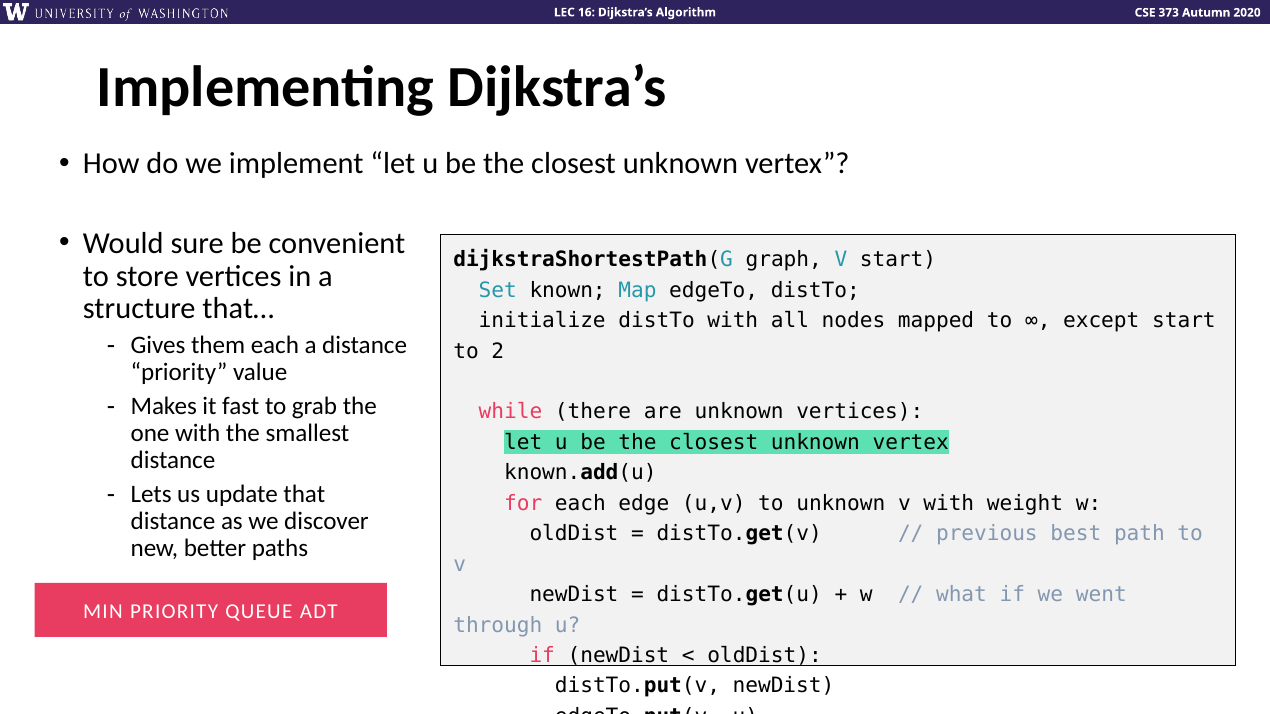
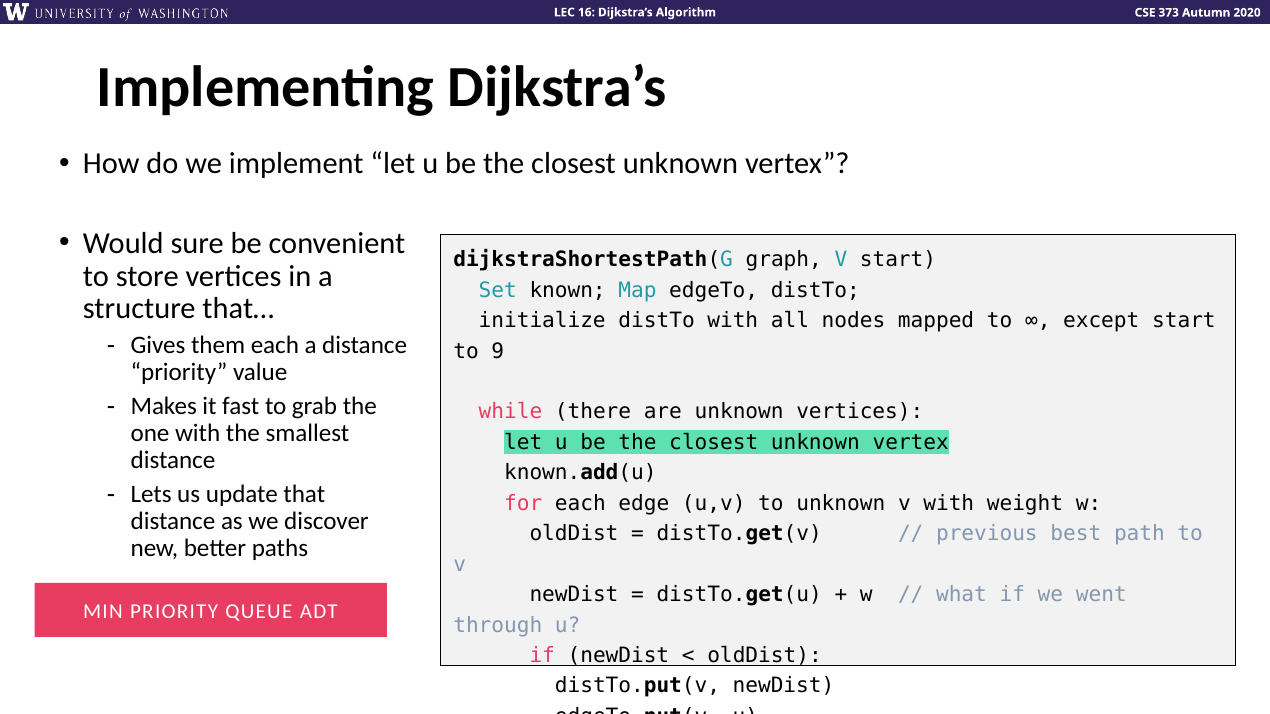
2: 2 -> 9
